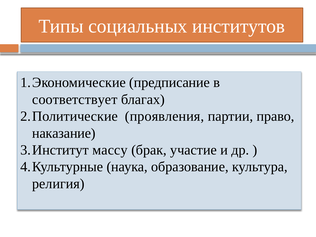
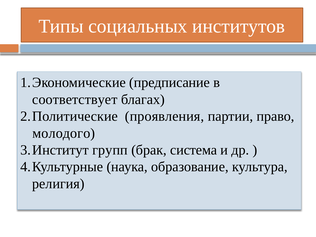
наказание: наказание -> молодого
массу: массу -> групп
участие: участие -> система
